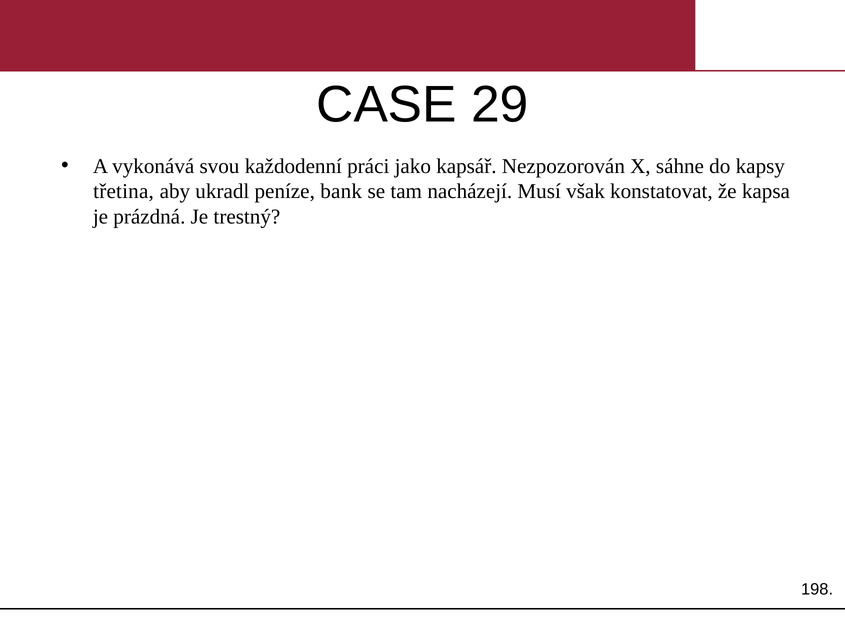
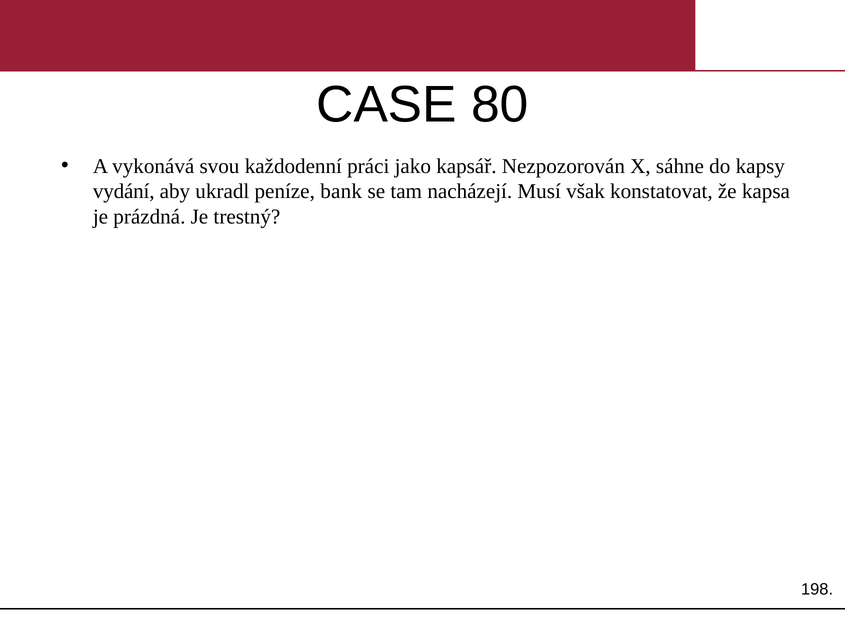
29: 29 -> 80
třetina: třetina -> vydání
